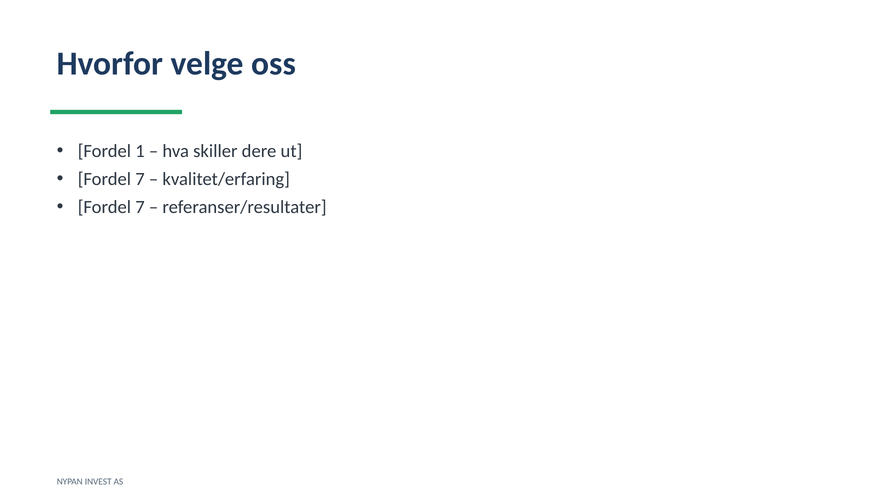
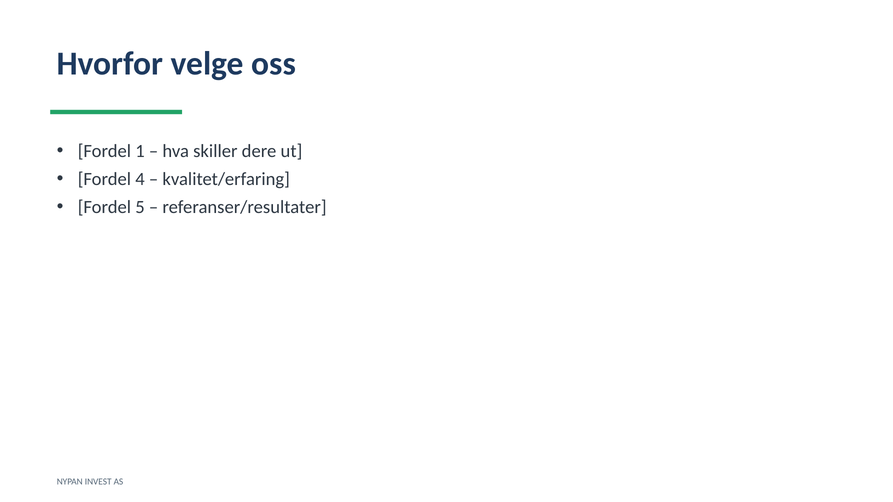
7 at (140, 179): 7 -> 4
7 at (140, 207): 7 -> 5
